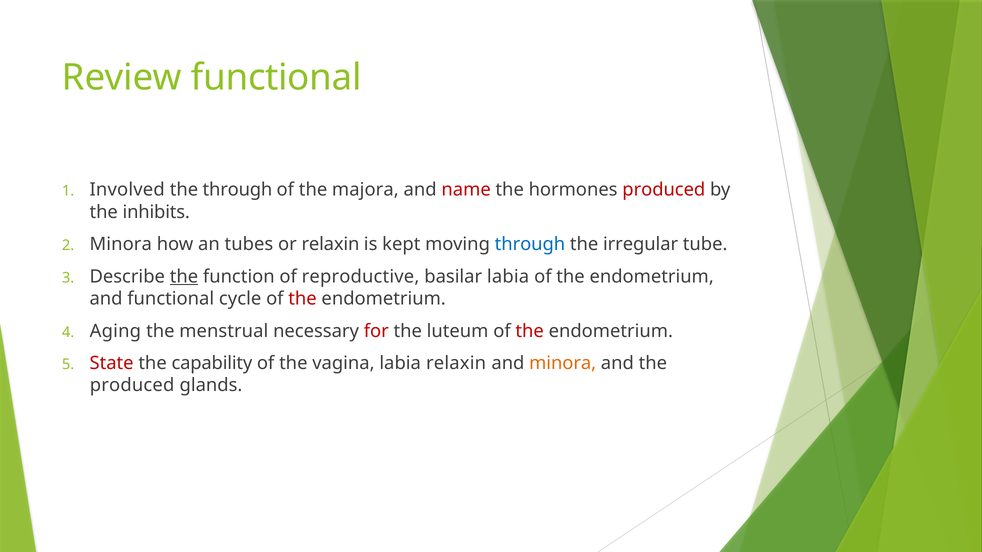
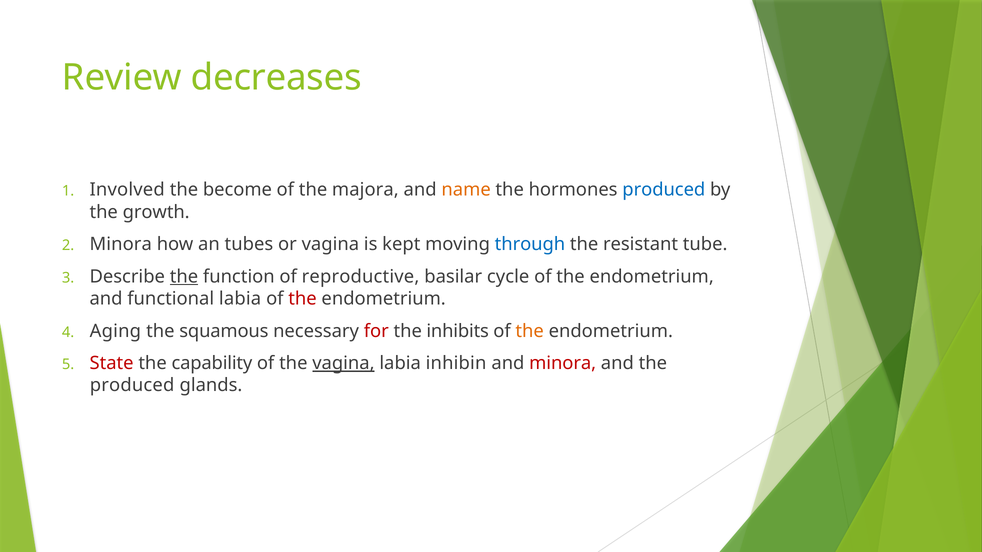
Review functional: functional -> decreases
the through: through -> become
name colour: red -> orange
produced at (664, 190) colour: red -> blue
inhibits: inhibits -> growth
or relaxin: relaxin -> vagina
irregular: irregular -> resistant
basilar labia: labia -> cycle
functional cycle: cycle -> labia
menstrual: menstrual -> squamous
luteum: luteum -> inhibits
the at (530, 331) colour: red -> orange
vagina at (343, 364) underline: none -> present
labia relaxin: relaxin -> inhibin
minora at (563, 364) colour: orange -> red
